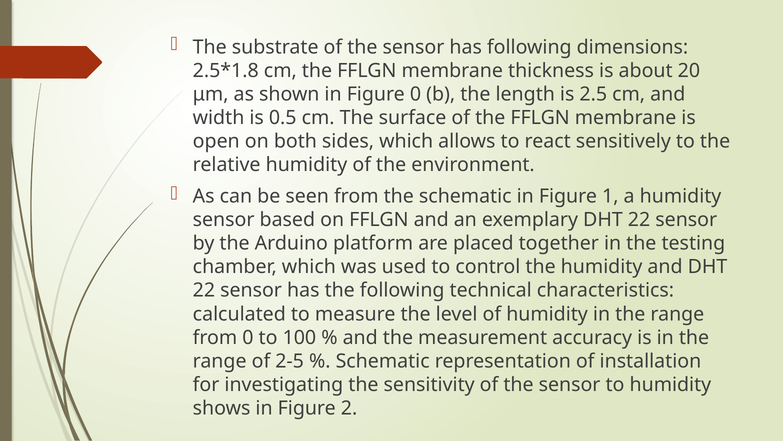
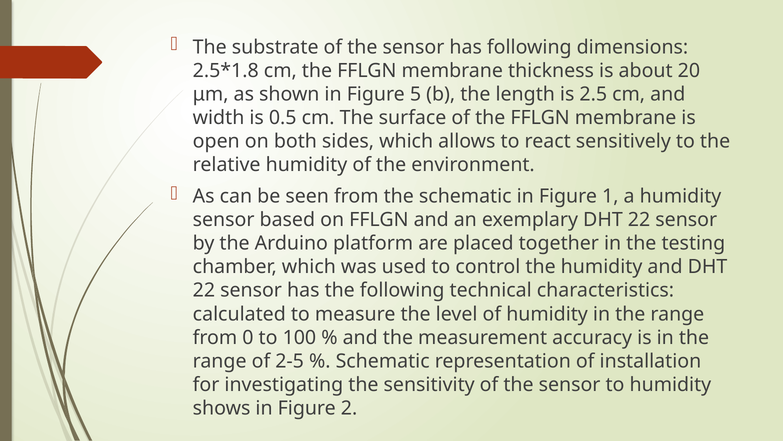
Figure 0: 0 -> 5
